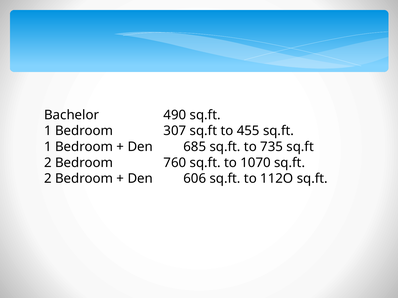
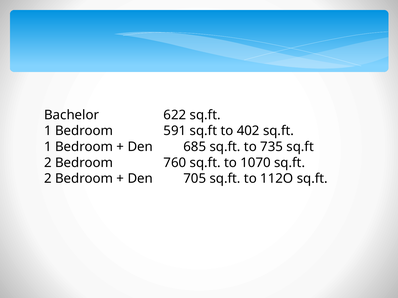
490: 490 -> 622
307: 307 -> 591
455: 455 -> 402
606: 606 -> 705
